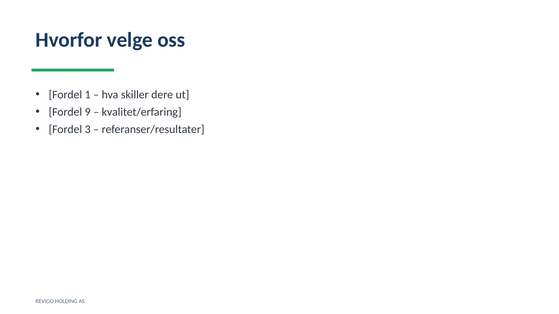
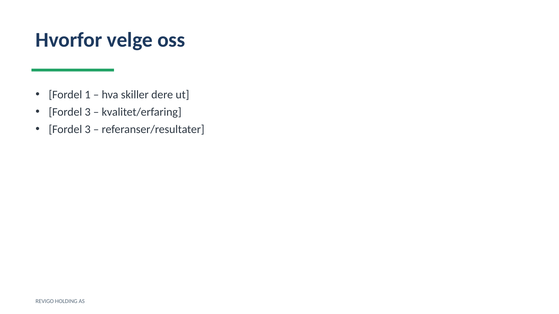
9 at (88, 112): 9 -> 3
